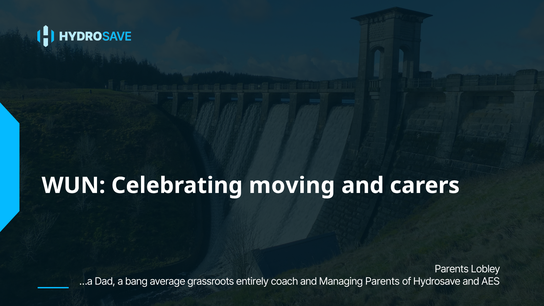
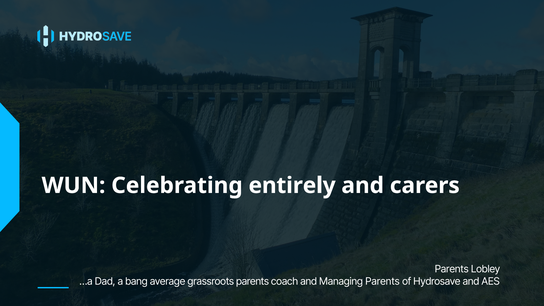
moving: moving -> entirely
grassroots entirely: entirely -> parents
